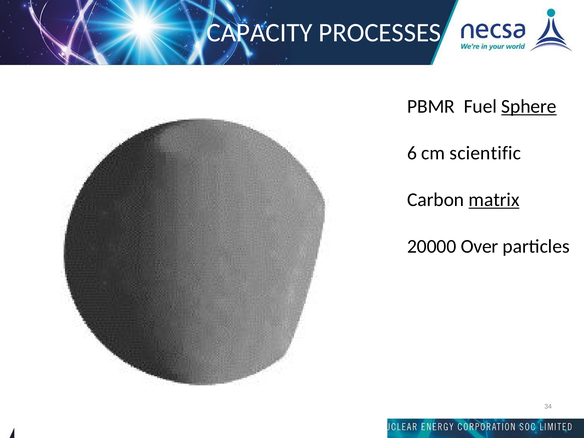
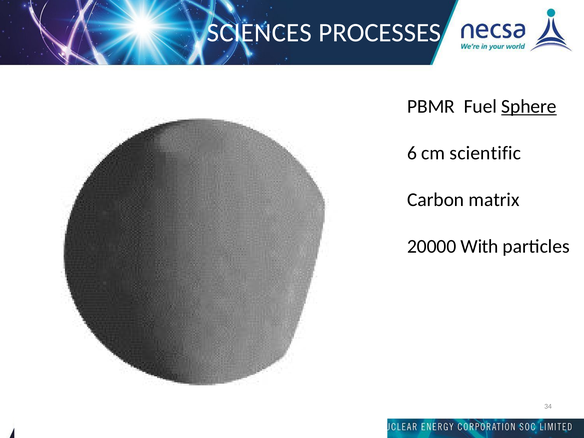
CAPACITY: CAPACITY -> SCIENCES
matrix underline: present -> none
Over: Over -> With
